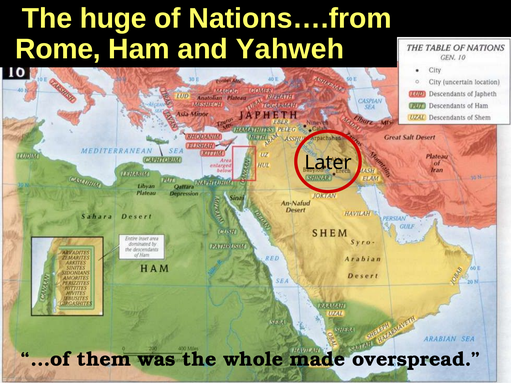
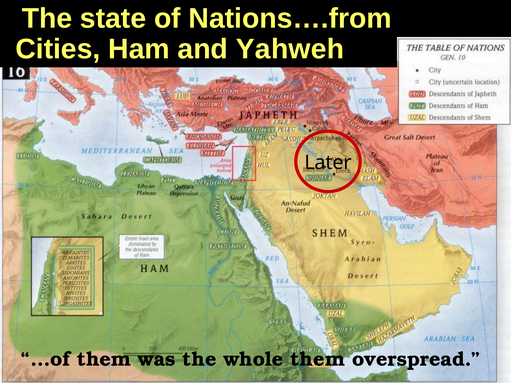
huge: huge -> state
Rome: Rome -> Cities
whole made: made -> them
